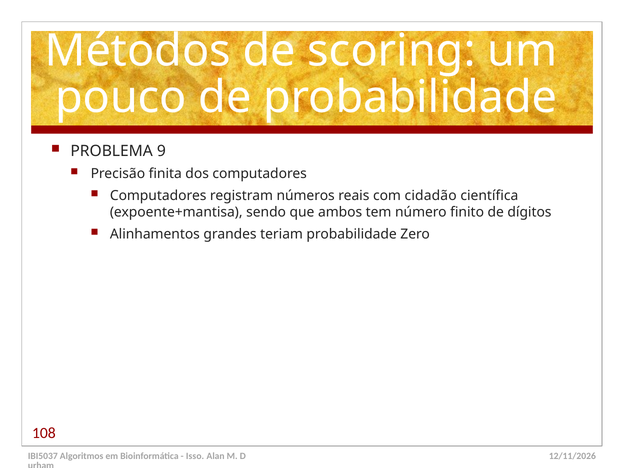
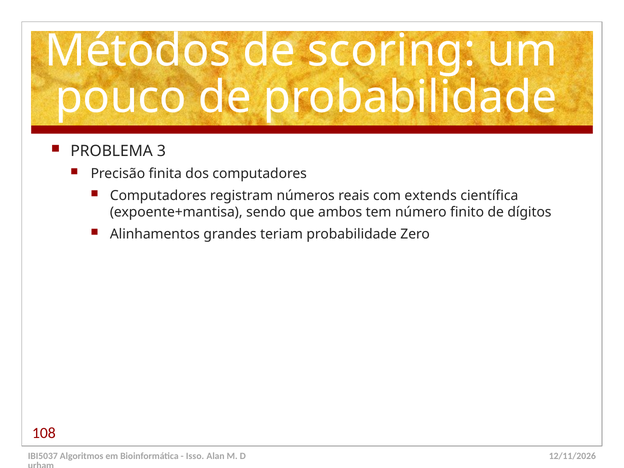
9: 9 -> 3
cidadão: cidadão -> extends
